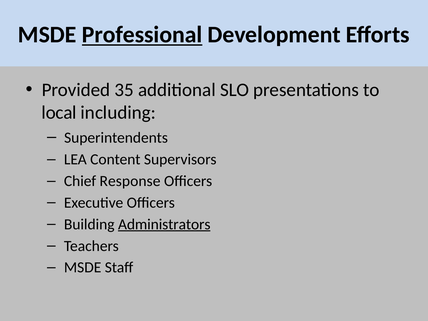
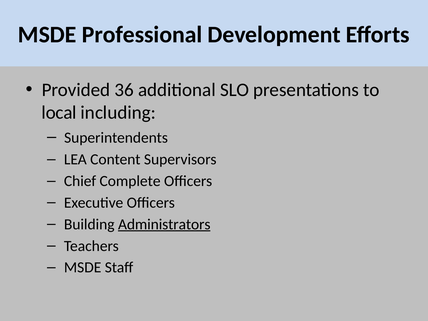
Professional underline: present -> none
35: 35 -> 36
Response: Response -> Complete
